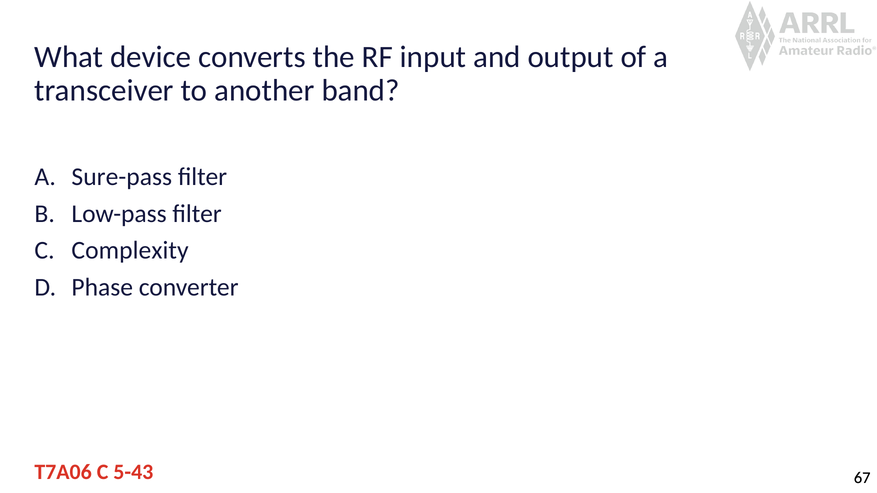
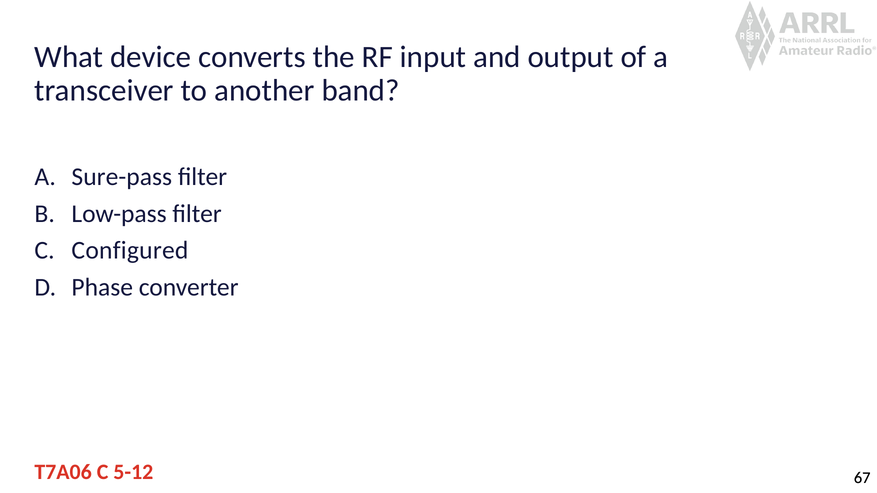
Complexity: Complexity -> Configured
5-43: 5-43 -> 5-12
